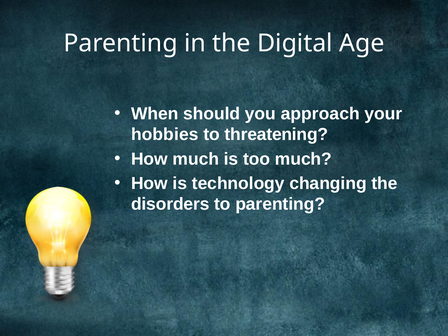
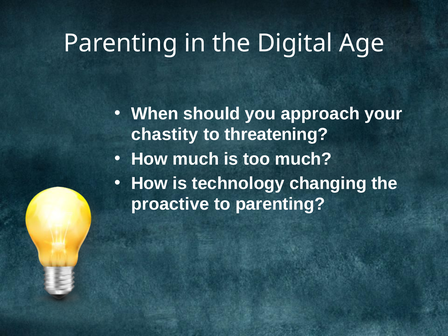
hobbies: hobbies -> chastity
disorders: disorders -> proactive
